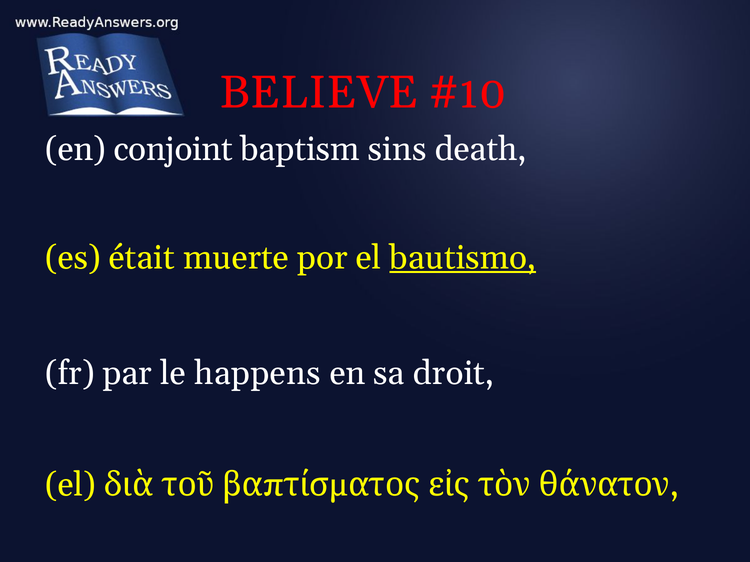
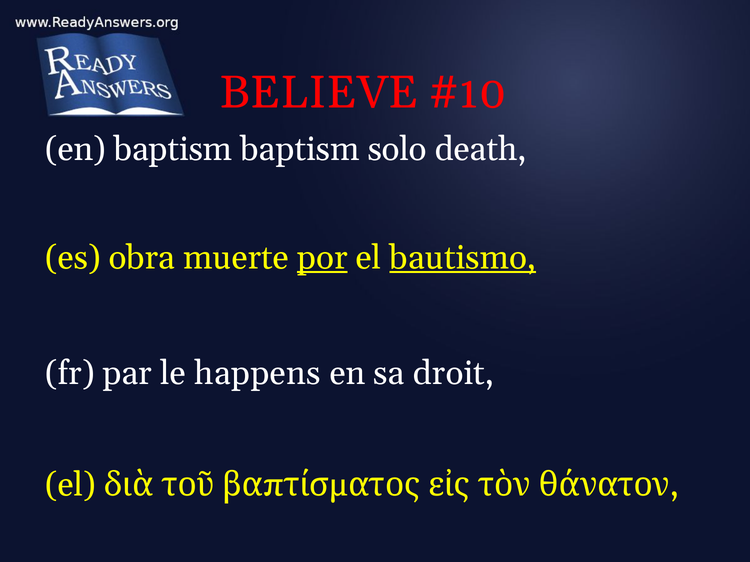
en conjoint: conjoint -> baptism
sins: sins -> solo
était: était -> obra
por underline: none -> present
